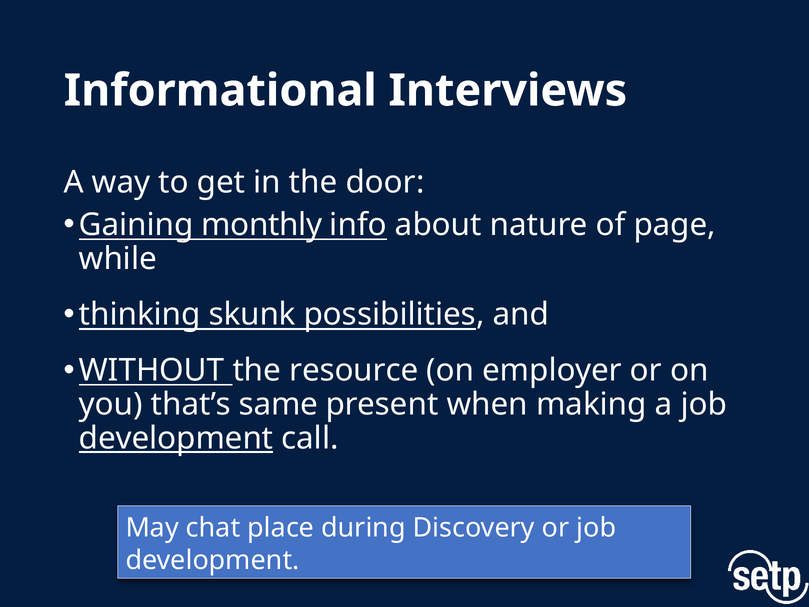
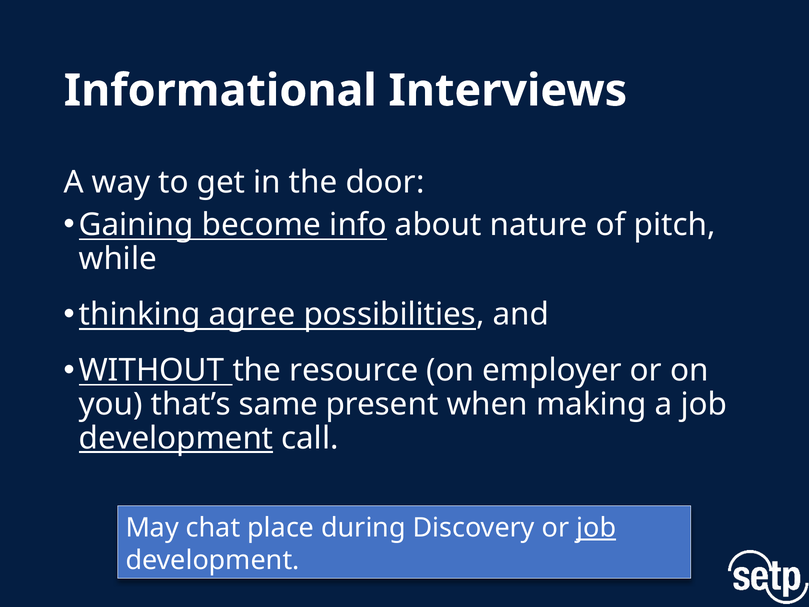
monthly: monthly -> become
page: page -> pitch
skunk: skunk -> agree
job at (596, 528) underline: none -> present
